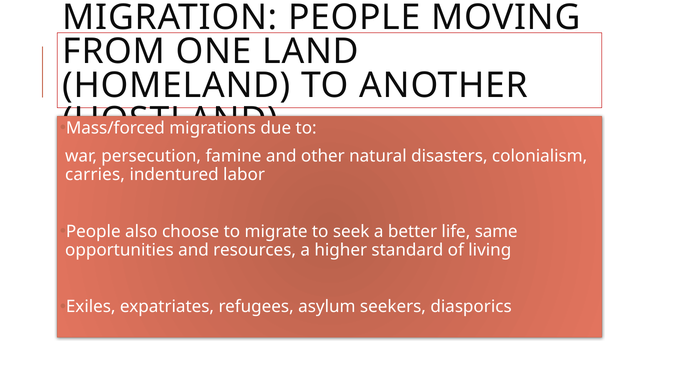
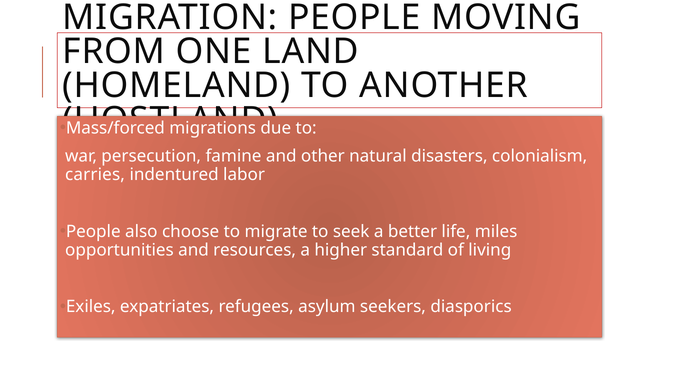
same: same -> miles
